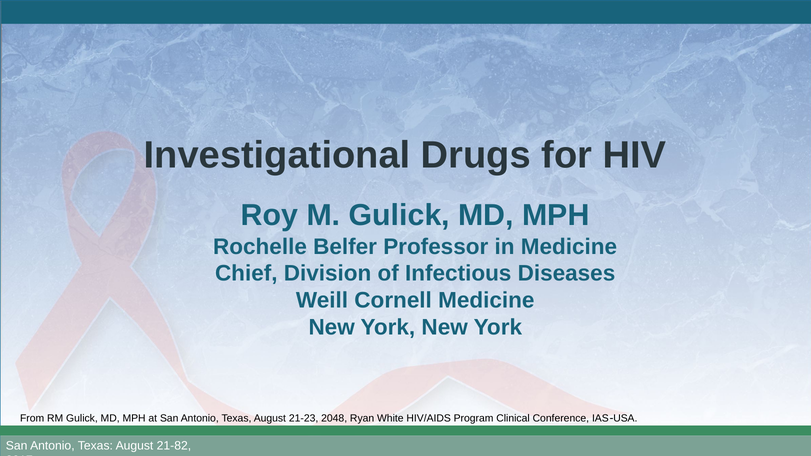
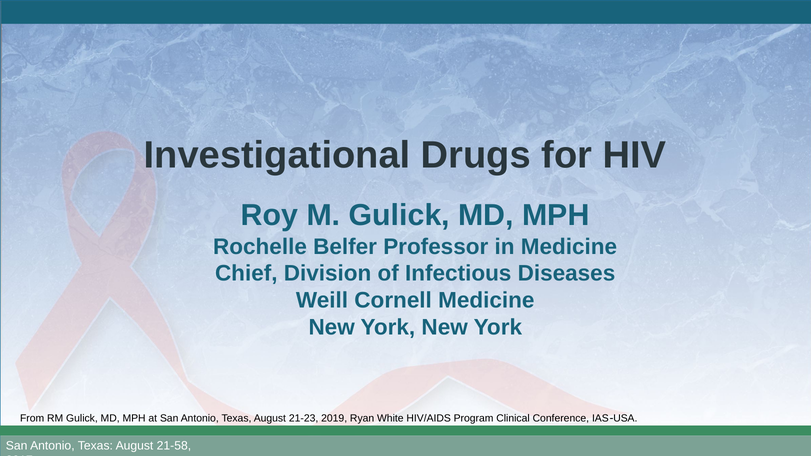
2048: 2048 -> 2019
21-82: 21-82 -> 21-58
